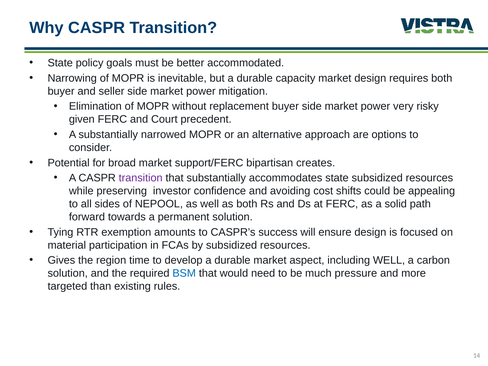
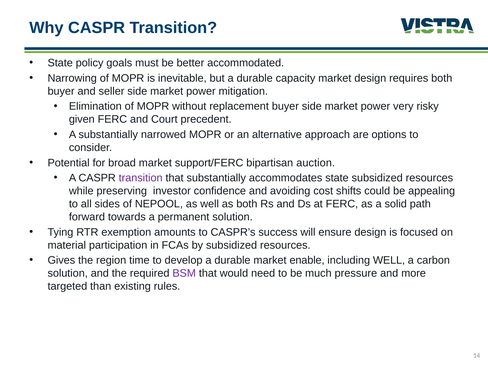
creates: creates -> auction
aspect: aspect -> enable
BSM colour: blue -> purple
